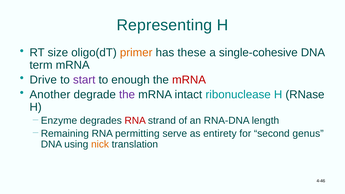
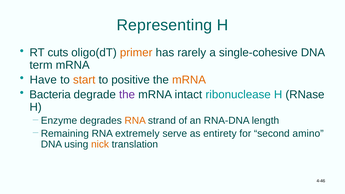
size: size -> cuts
these: these -> rarely
Drive: Drive -> Have
start colour: purple -> orange
enough: enough -> positive
mRNA at (189, 80) colour: red -> orange
Another: Another -> Bacteria
RNA at (135, 121) colour: red -> orange
permitting: permitting -> extremely
genus: genus -> amino
